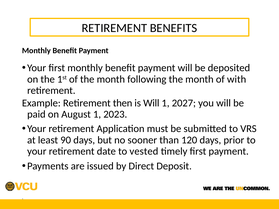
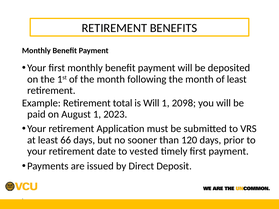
of with: with -> least
then: then -> total
2027: 2027 -> 2098
90: 90 -> 66
